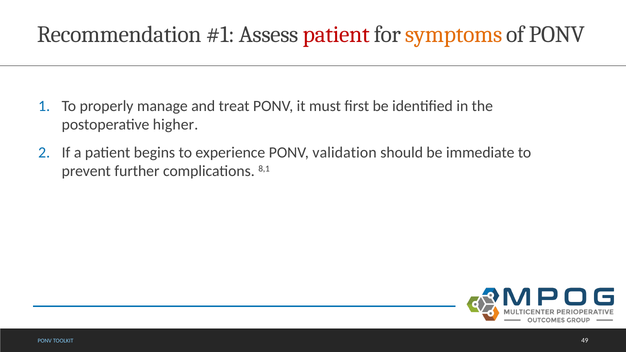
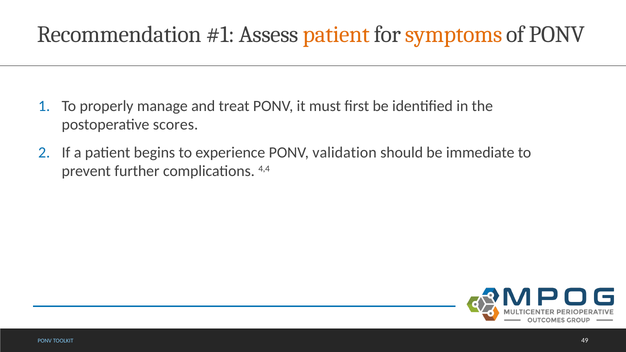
patient at (336, 35) colour: red -> orange
higher: higher -> scores
8,1: 8,1 -> 4,4
